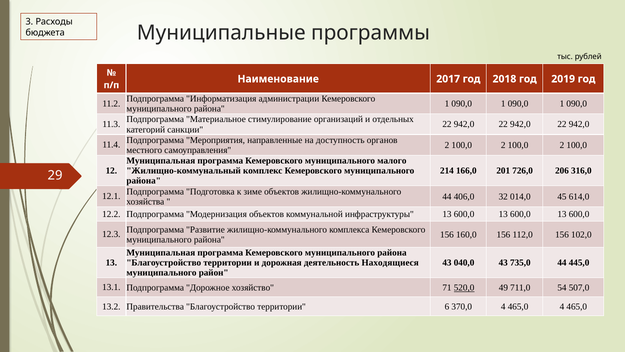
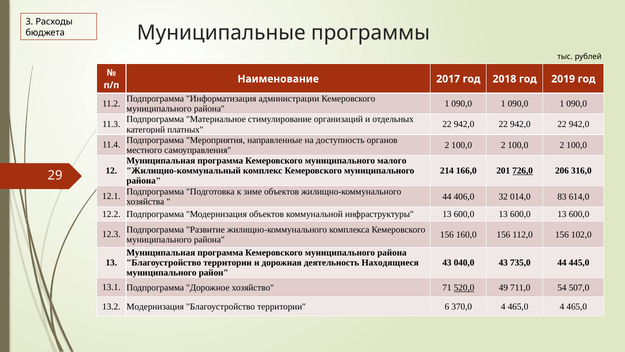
санкции: санкции -> платных
726,0 underline: none -> present
45: 45 -> 83
13.2 Правительства: Правительства -> Модернизация
